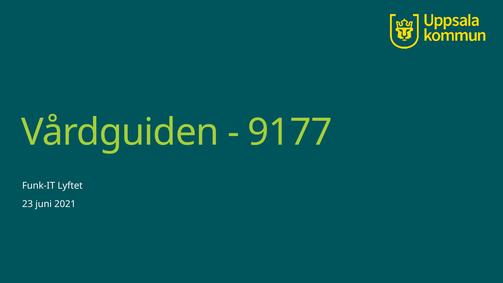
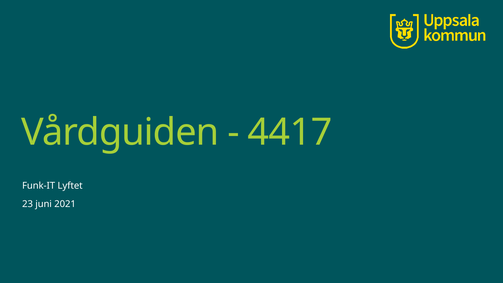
9177: 9177 -> 4417
